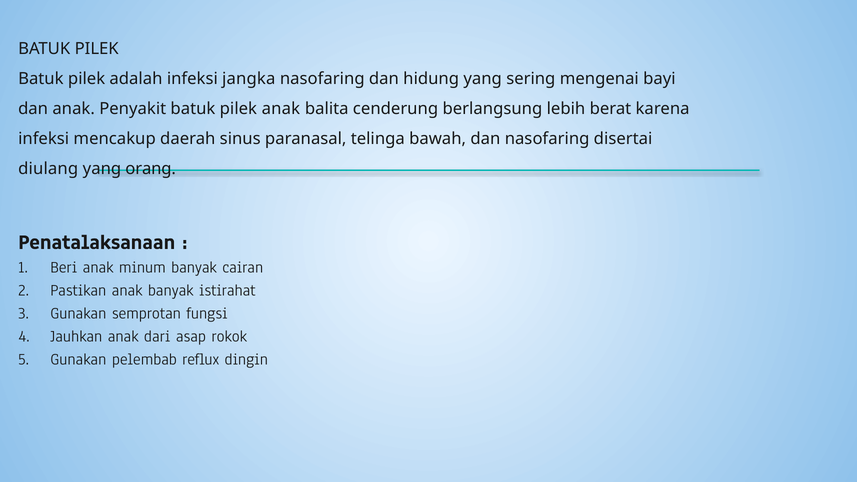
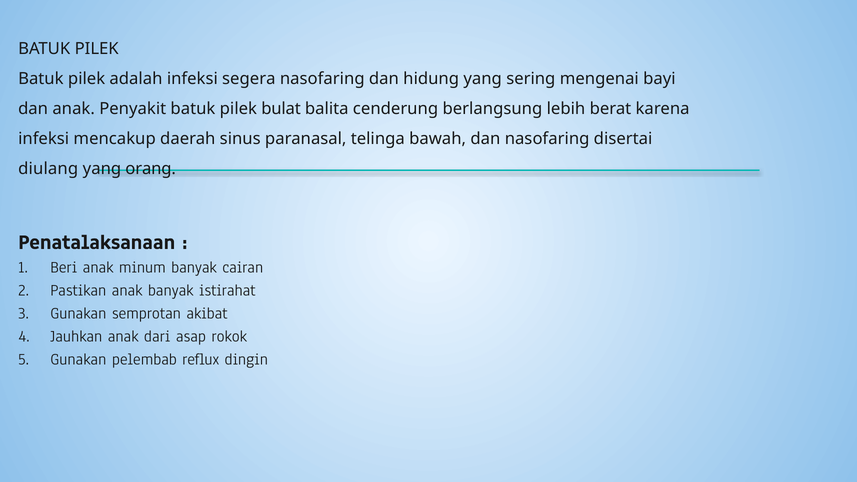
jangka: jangka -> segera
pilek anak: anak -> bulat
fungsi: fungsi -> akibat
